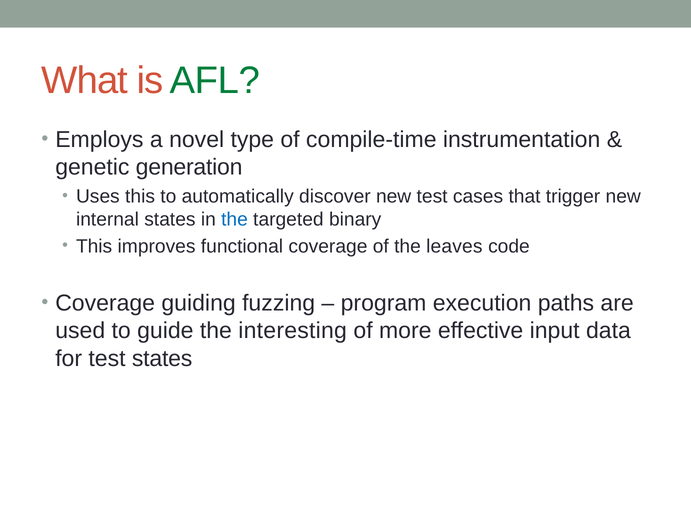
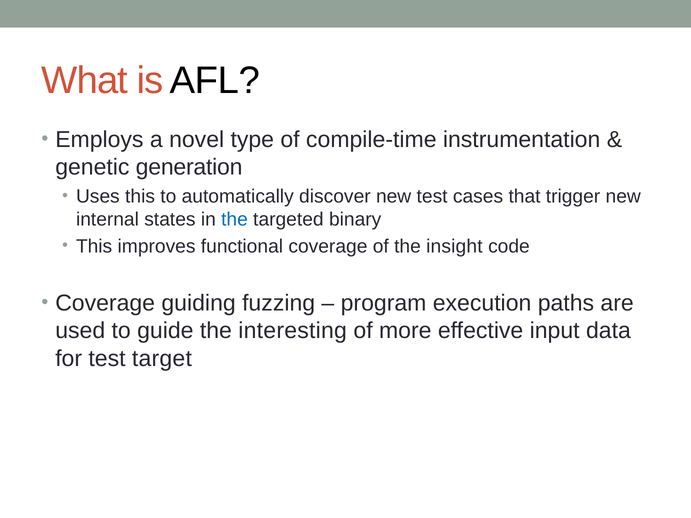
AFL colour: green -> black
leaves: leaves -> insight
test states: states -> target
